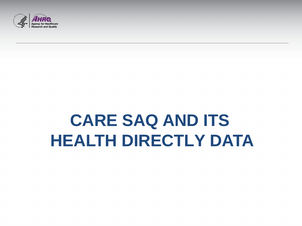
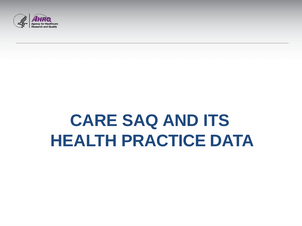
DIRECTLY: DIRECTLY -> PRACTICE
